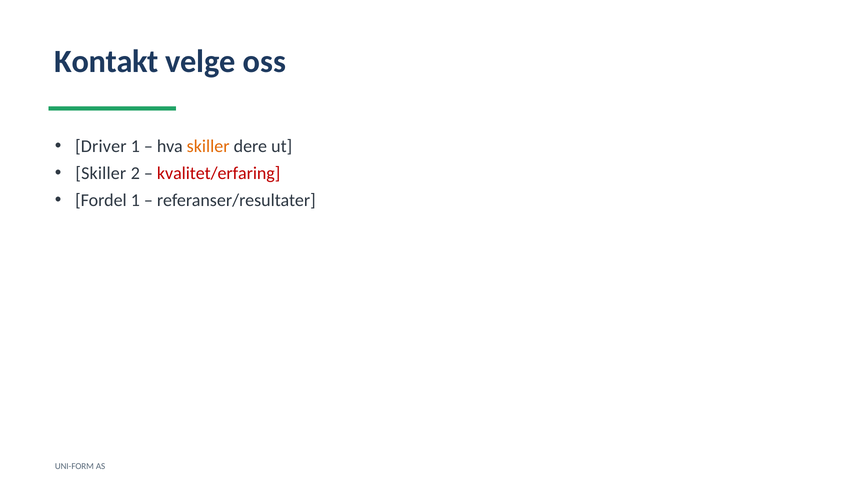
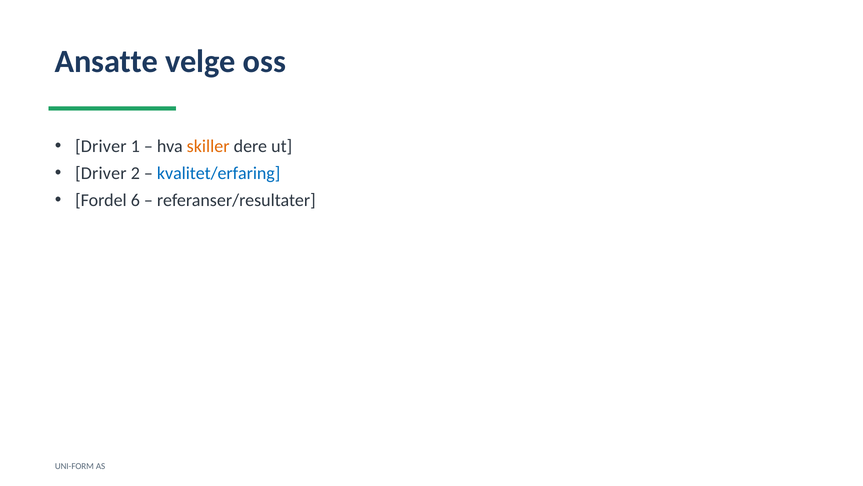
Kontakt: Kontakt -> Ansatte
Skiller at (101, 173): Skiller -> Driver
kvalitet/erfaring colour: red -> blue
Fordel 1: 1 -> 6
